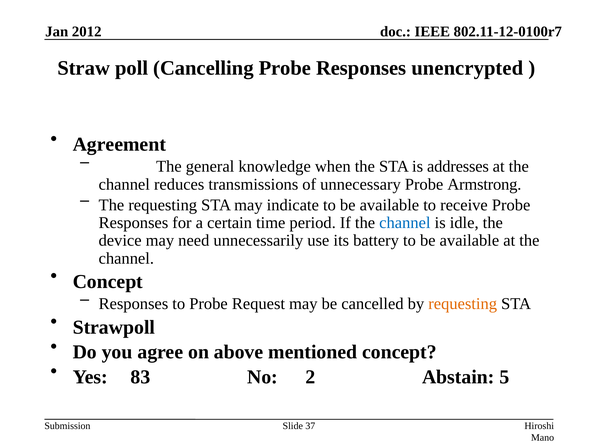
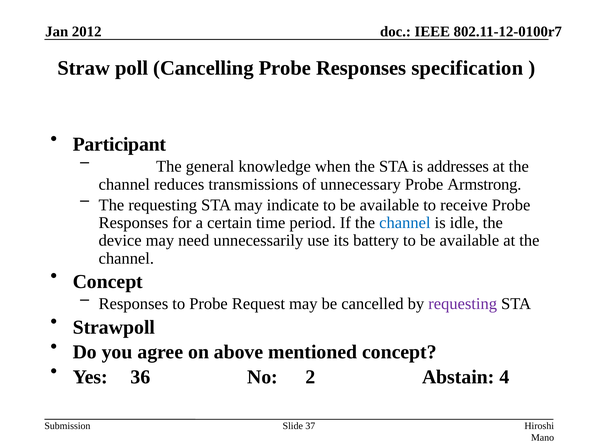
unencrypted: unencrypted -> specification
Agreement: Agreement -> Participant
requesting at (463, 304) colour: orange -> purple
83: 83 -> 36
5: 5 -> 4
